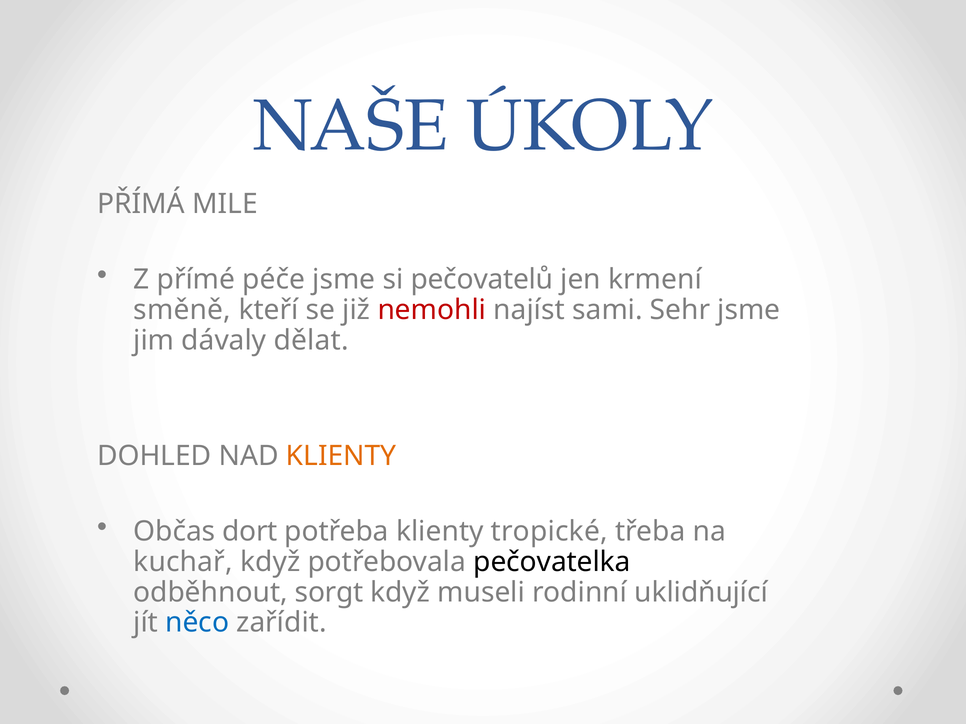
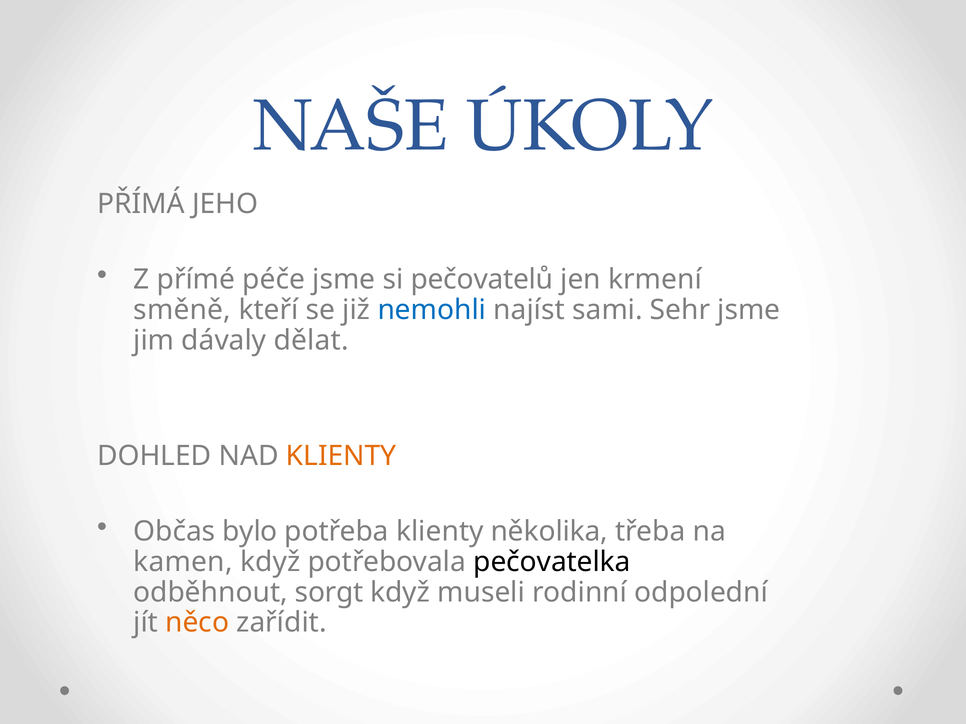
MILE: MILE -> JEHO
nemohli colour: red -> blue
dort: dort -> bylo
tropické: tropické -> několika
kuchař: kuchař -> kamen
uklidňující: uklidňující -> odpolední
něco colour: blue -> orange
